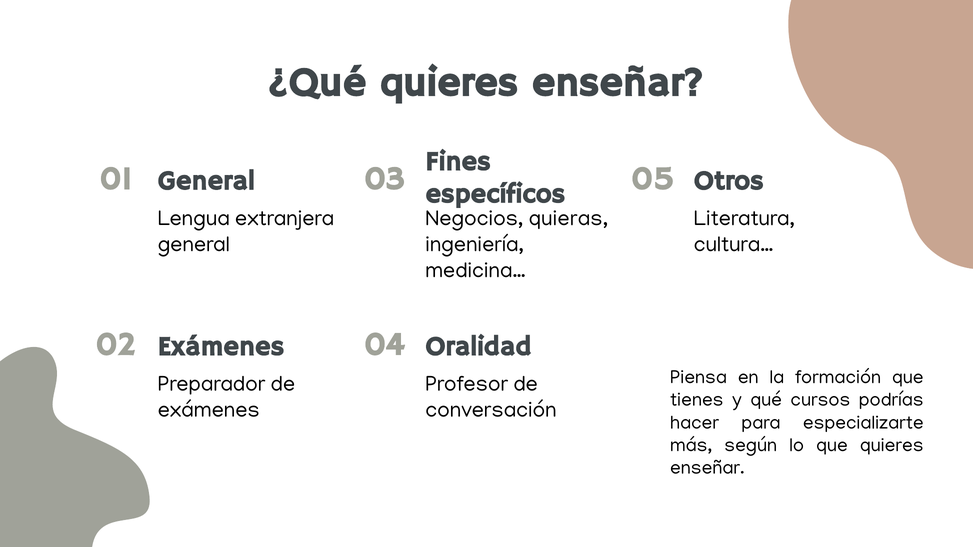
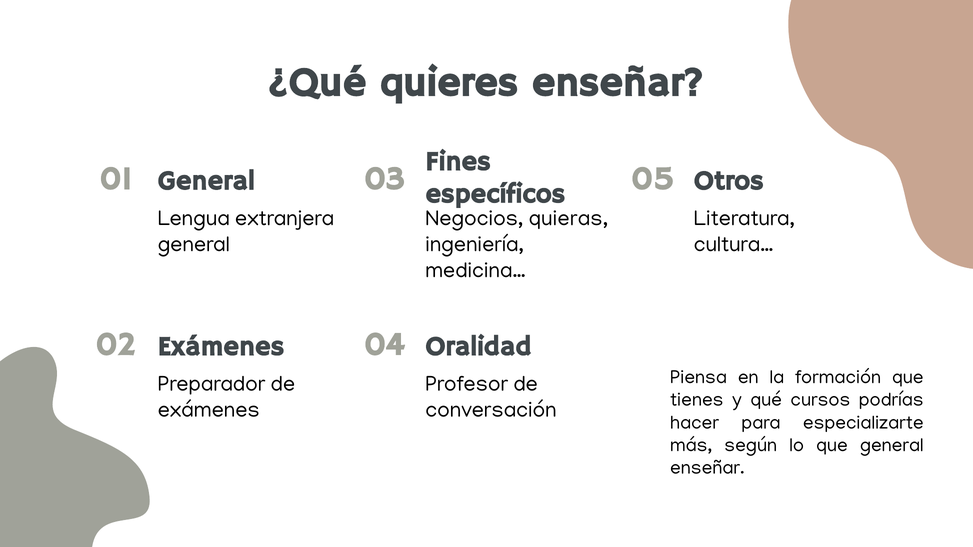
que quieres: quieres -> general
